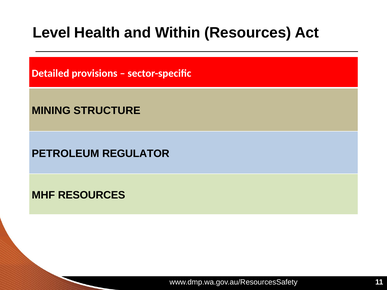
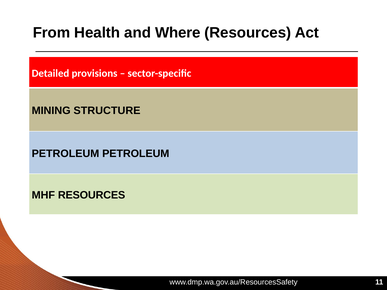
Level: Level -> From
Within: Within -> Where
PETROLEUM REGULATOR: REGULATOR -> PETROLEUM
